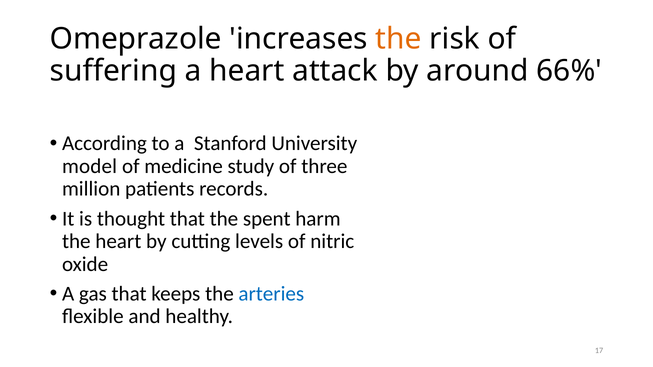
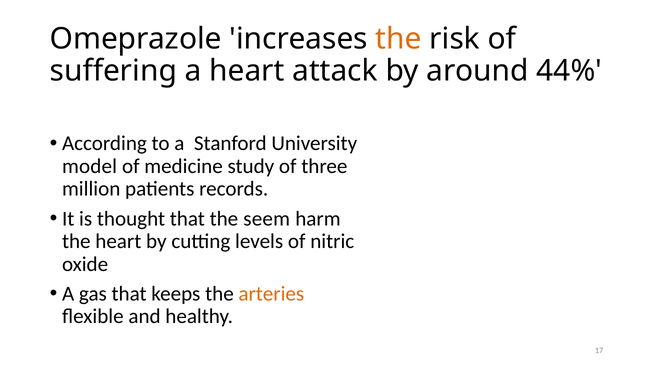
66%: 66% -> 44%
spent: spent -> seem
arteries colour: blue -> orange
